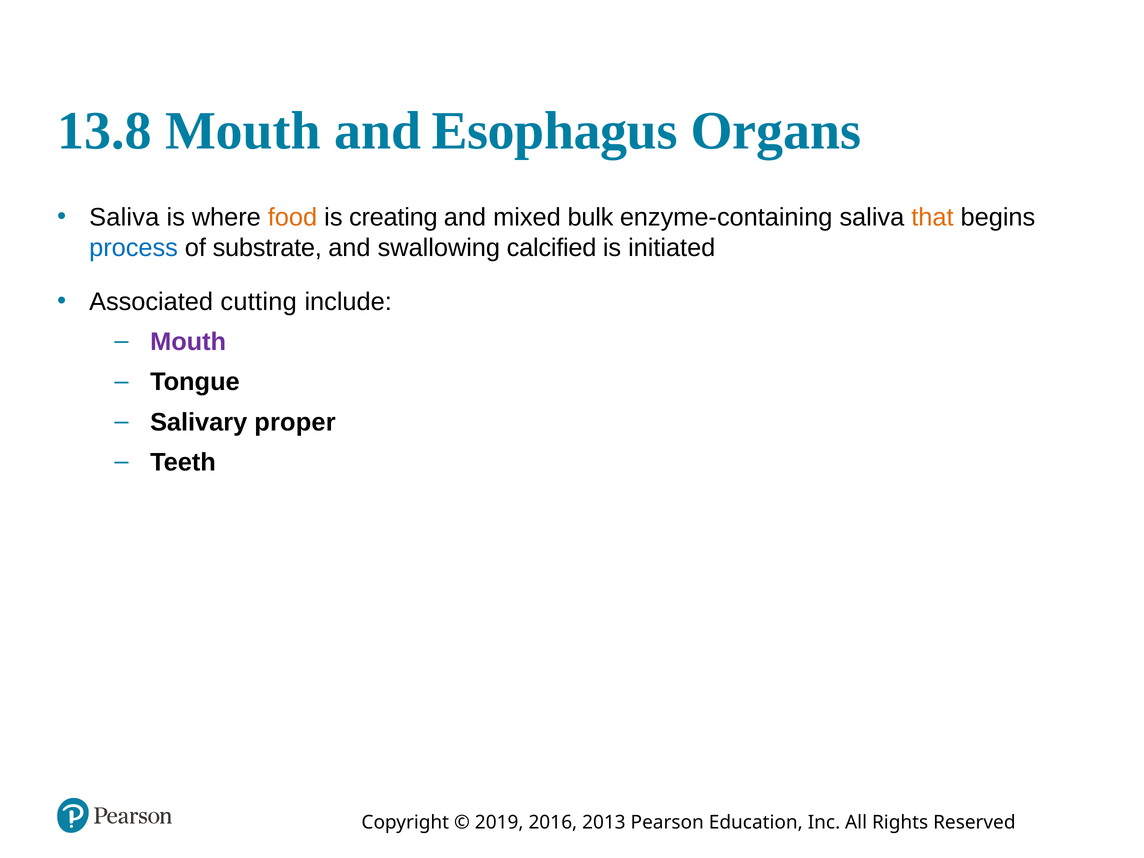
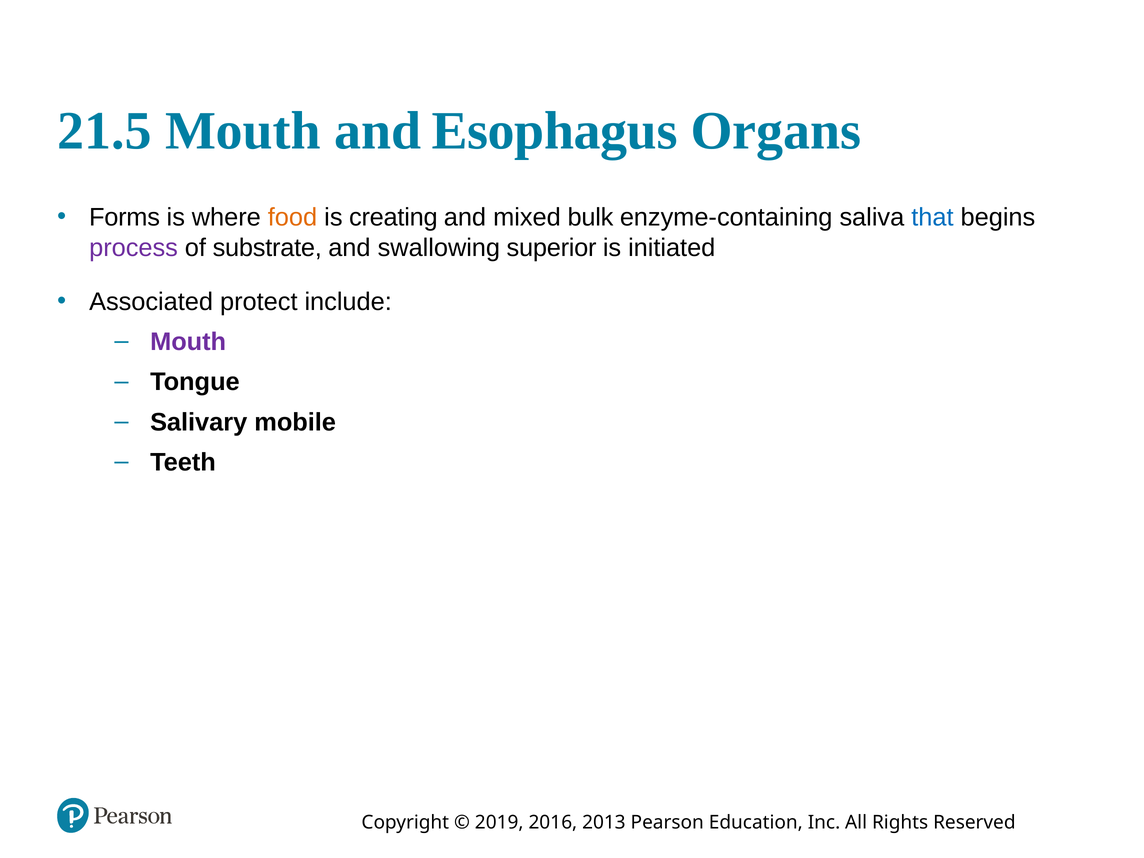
13.8: 13.8 -> 21.5
Saliva at (124, 217): Saliva -> Forms
that colour: orange -> blue
process colour: blue -> purple
calcified: calcified -> superior
cutting: cutting -> protect
proper: proper -> mobile
